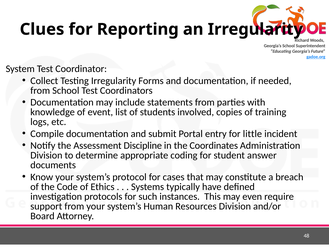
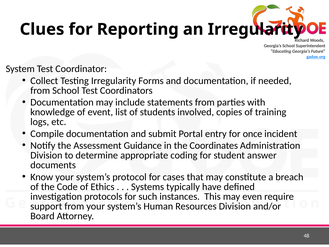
little: little -> once
Discipline: Discipline -> Guidance
